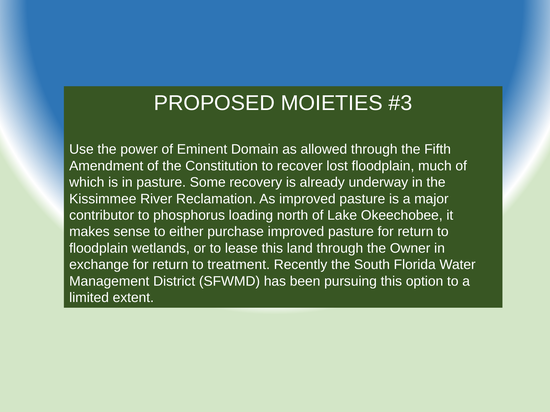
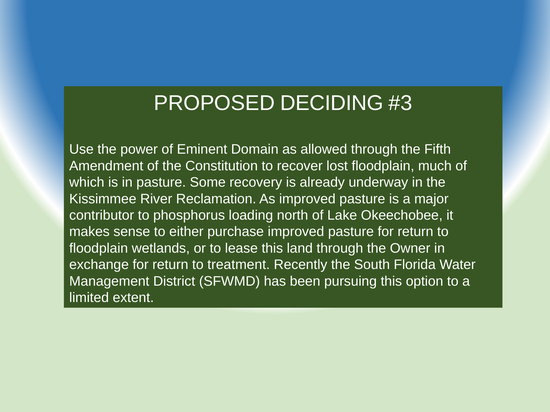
MOIETIES: MOIETIES -> DECIDING
